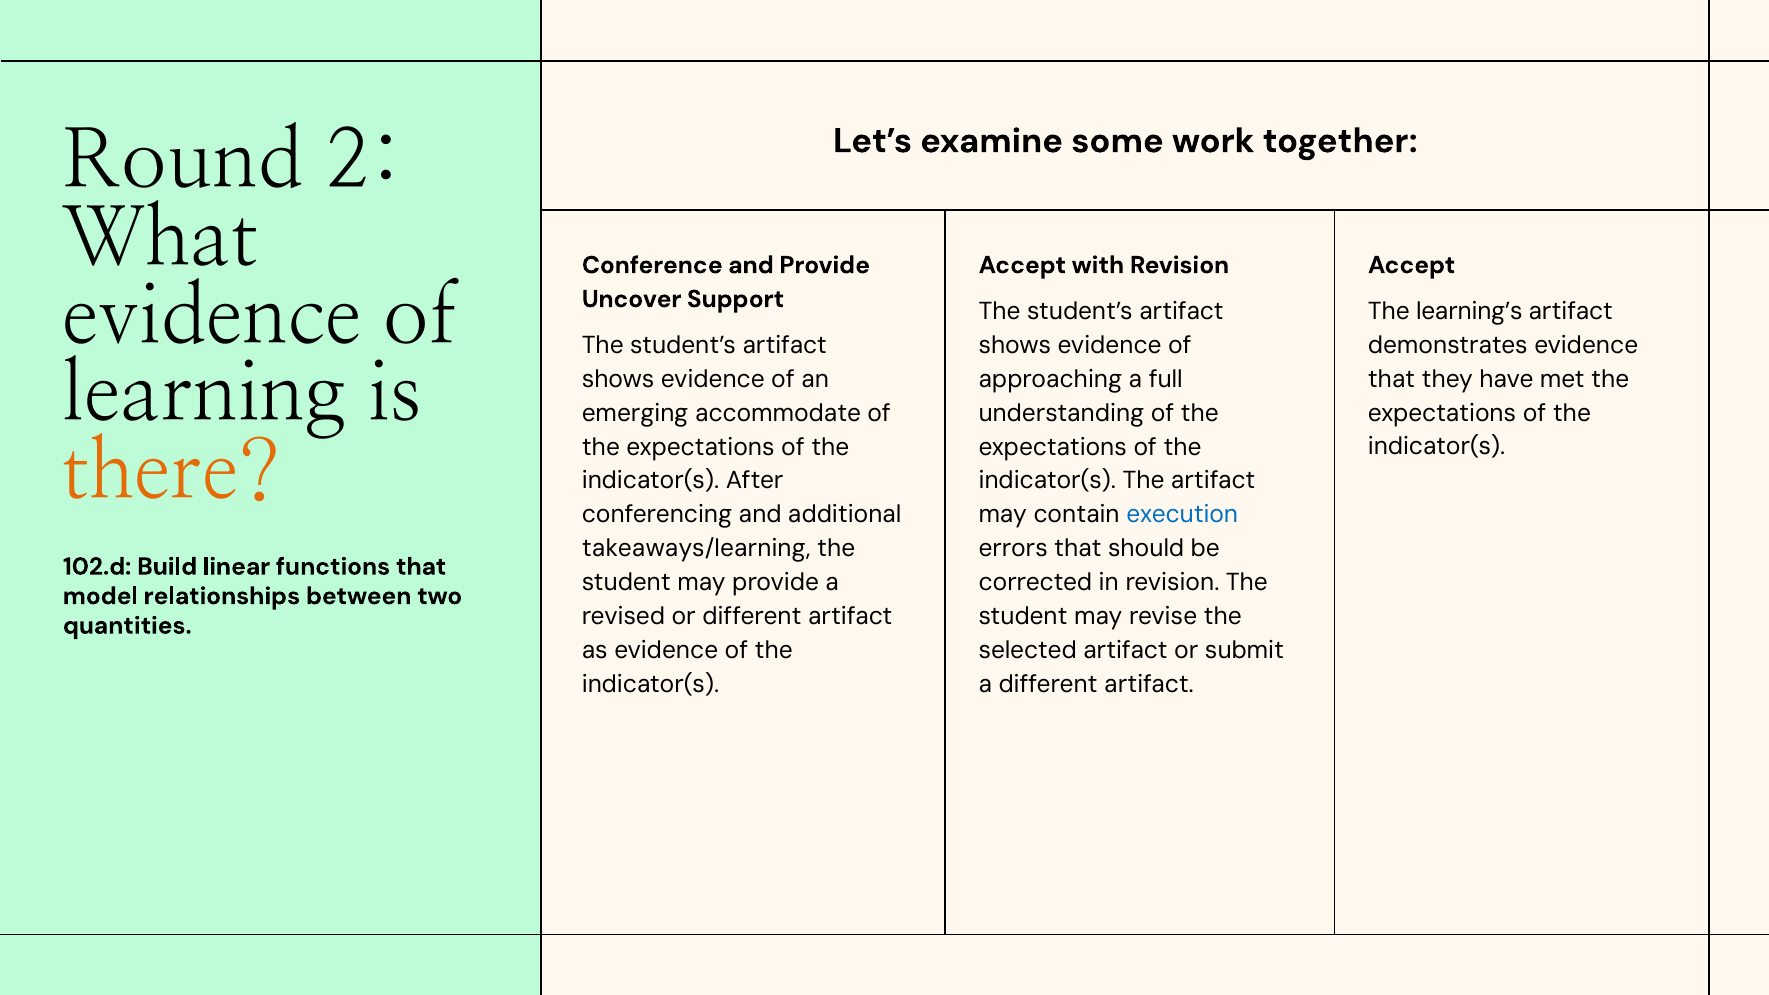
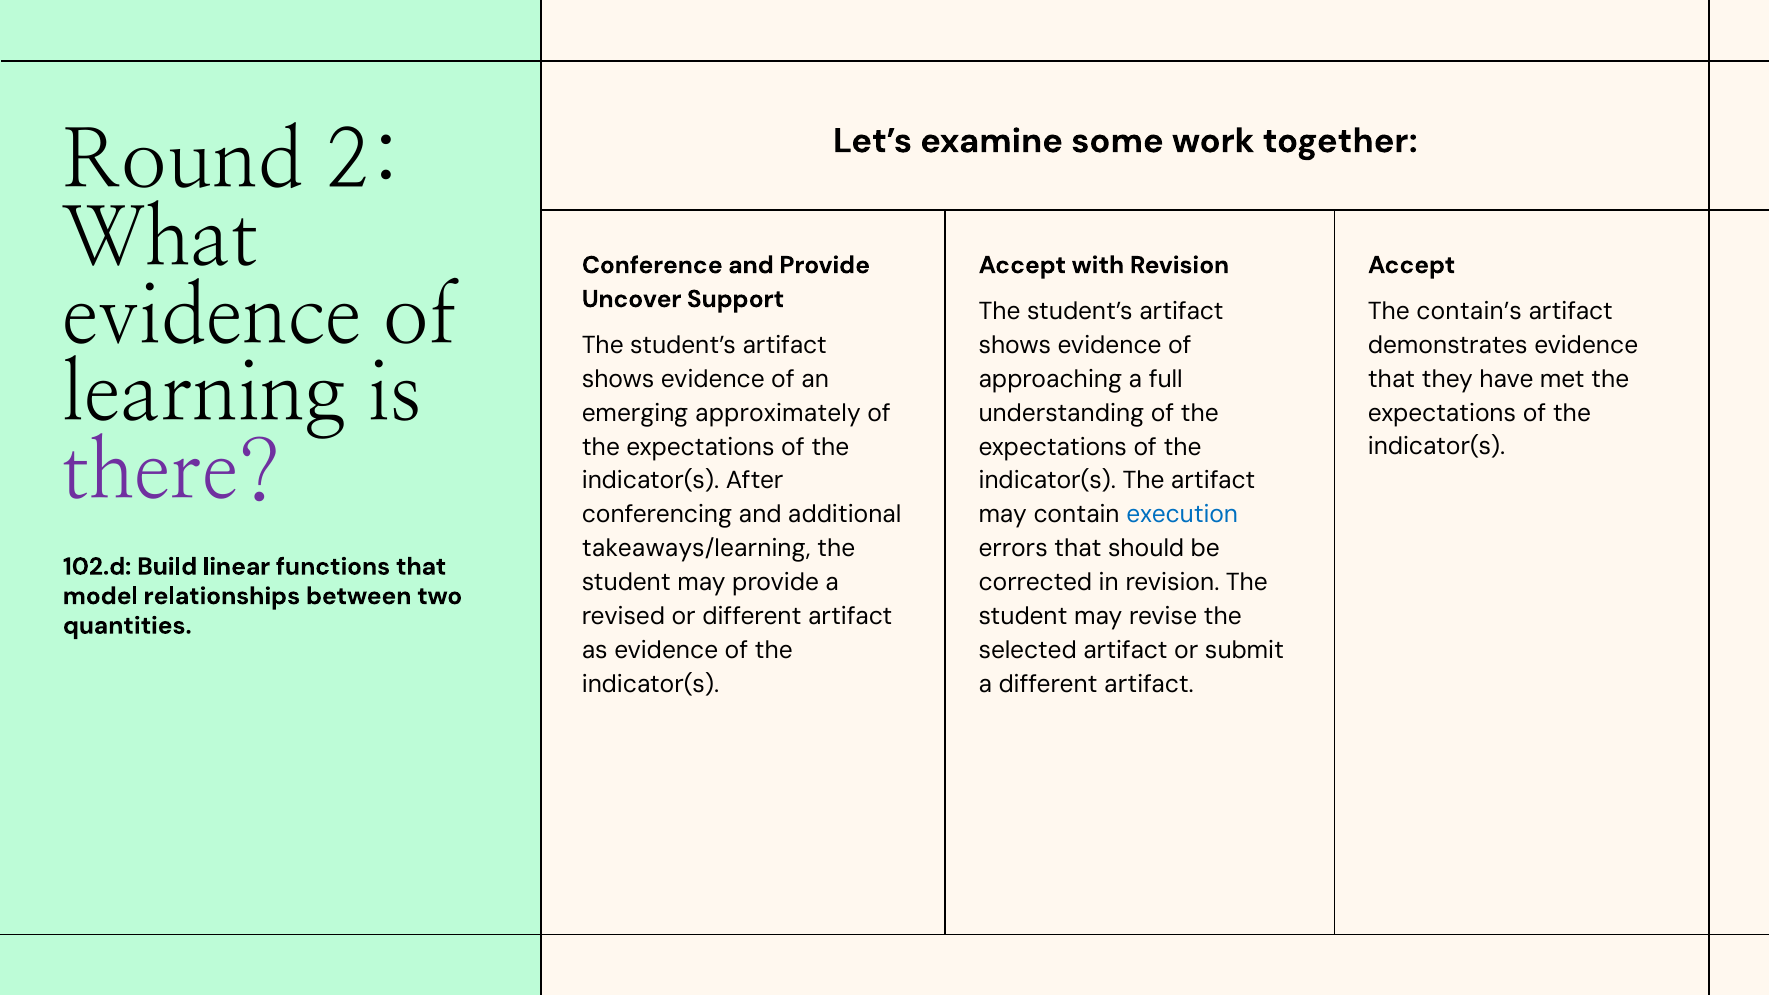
learning’s: learning’s -> contain’s
accommodate: accommodate -> approximately
there colour: orange -> purple
